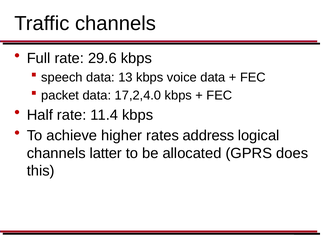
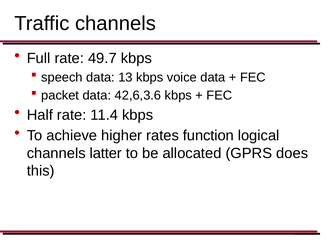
29.6: 29.6 -> 49.7
17,2,4.0: 17,2,4.0 -> 42,6,3.6
address: address -> function
